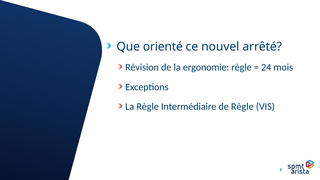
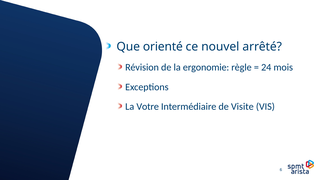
La Règle: Règle -> Votre
de Règle: Règle -> Visite
